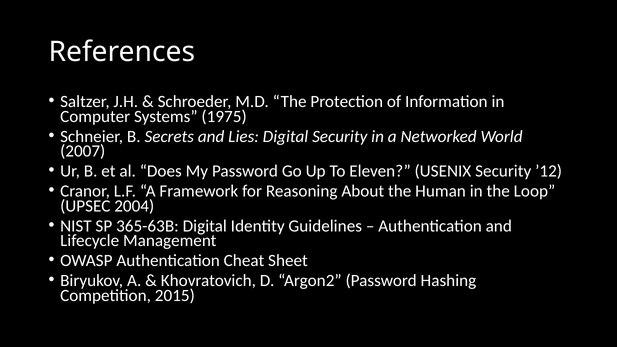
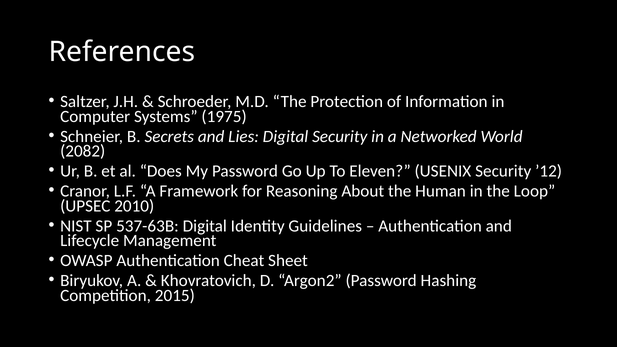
2007: 2007 -> 2082
2004: 2004 -> 2010
365-63B: 365-63B -> 537-63B
